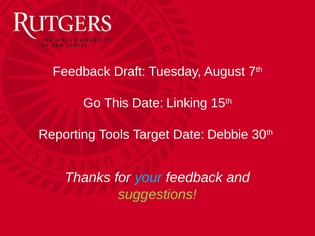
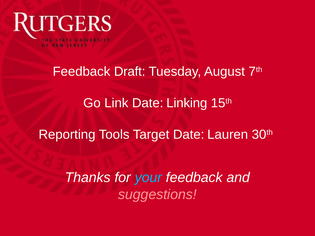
This: This -> Link
Debbie: Debbie -> Lauren
suggestions colour: light green -> pink
